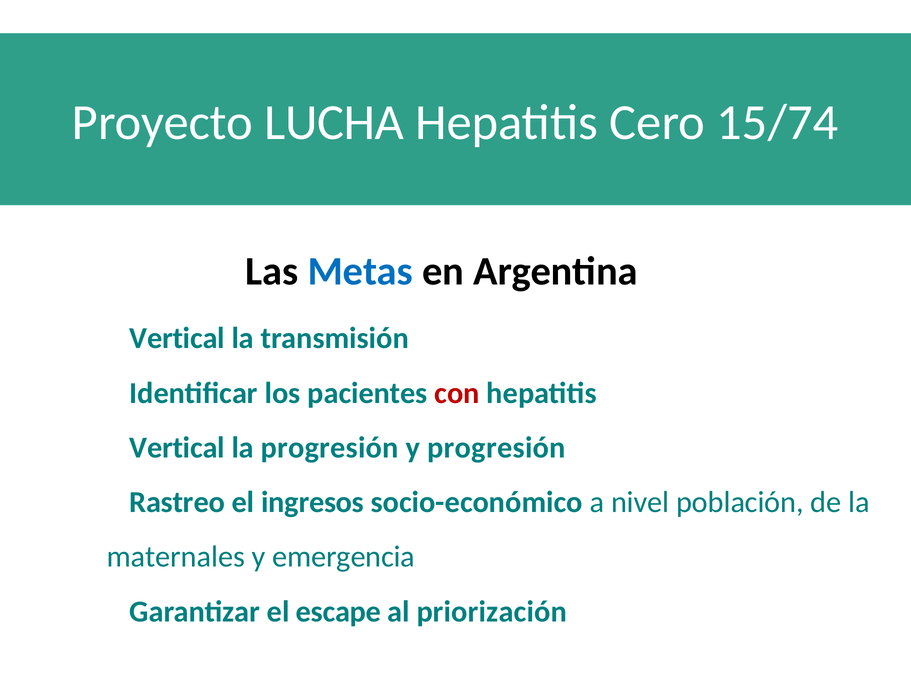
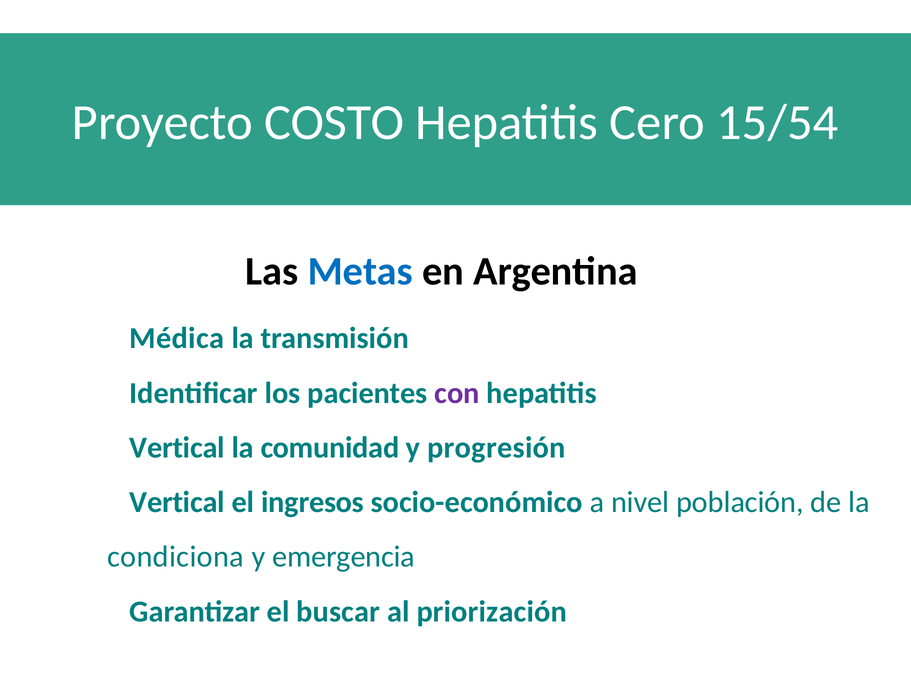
LUCHA: LUCHA -> COSTO
15/74: 15/74 -> 15/54
Vertical at (177, 338): Vertical -> Médica
con colour: red -> purple
la progresión: progresión -> comunidad
Rastreo at (177, 502): Rastreo -> Vertical
maternales: maternales -> condiciona
escape: escape -> buscar
